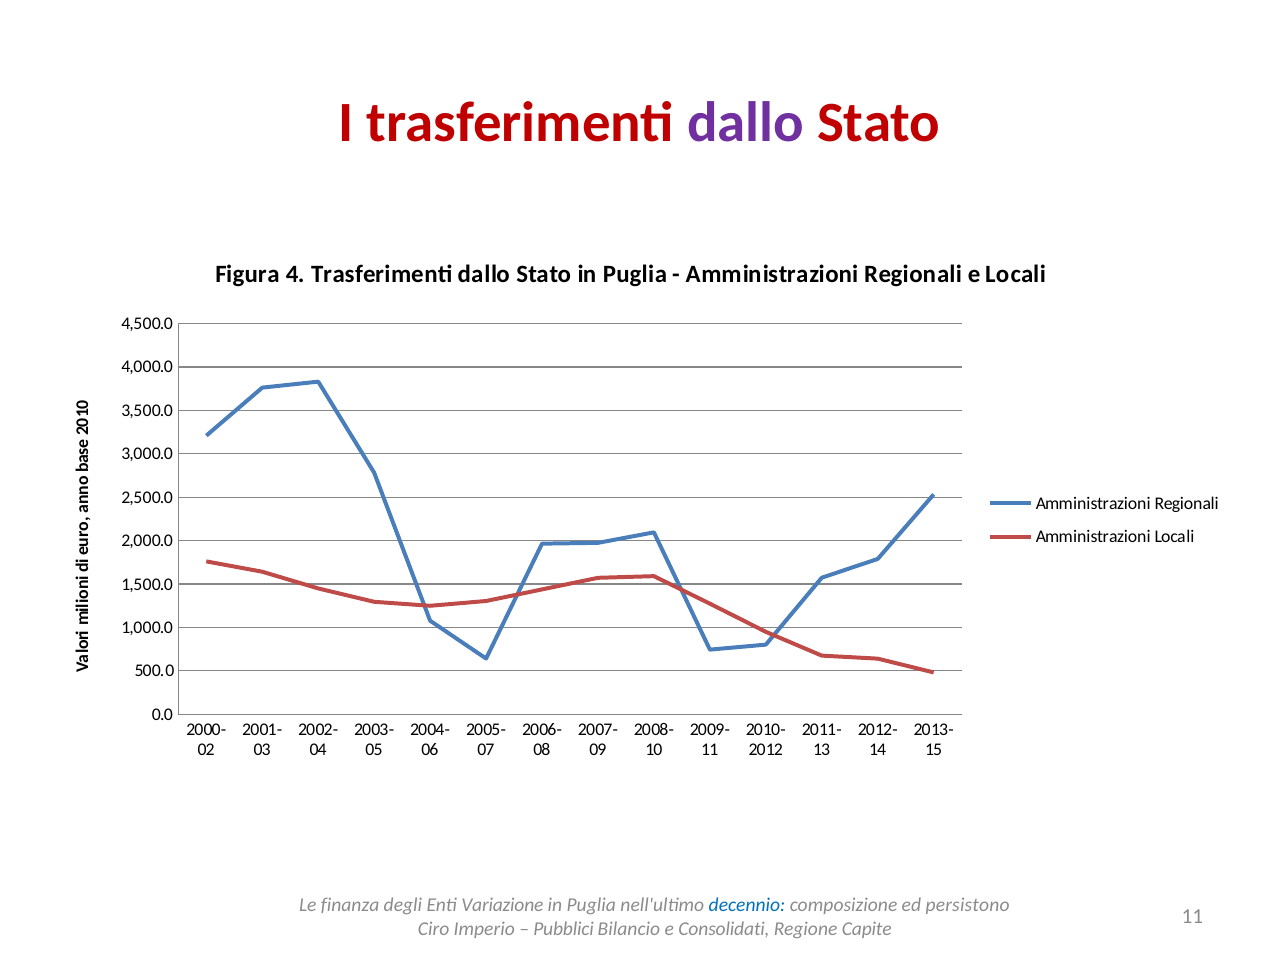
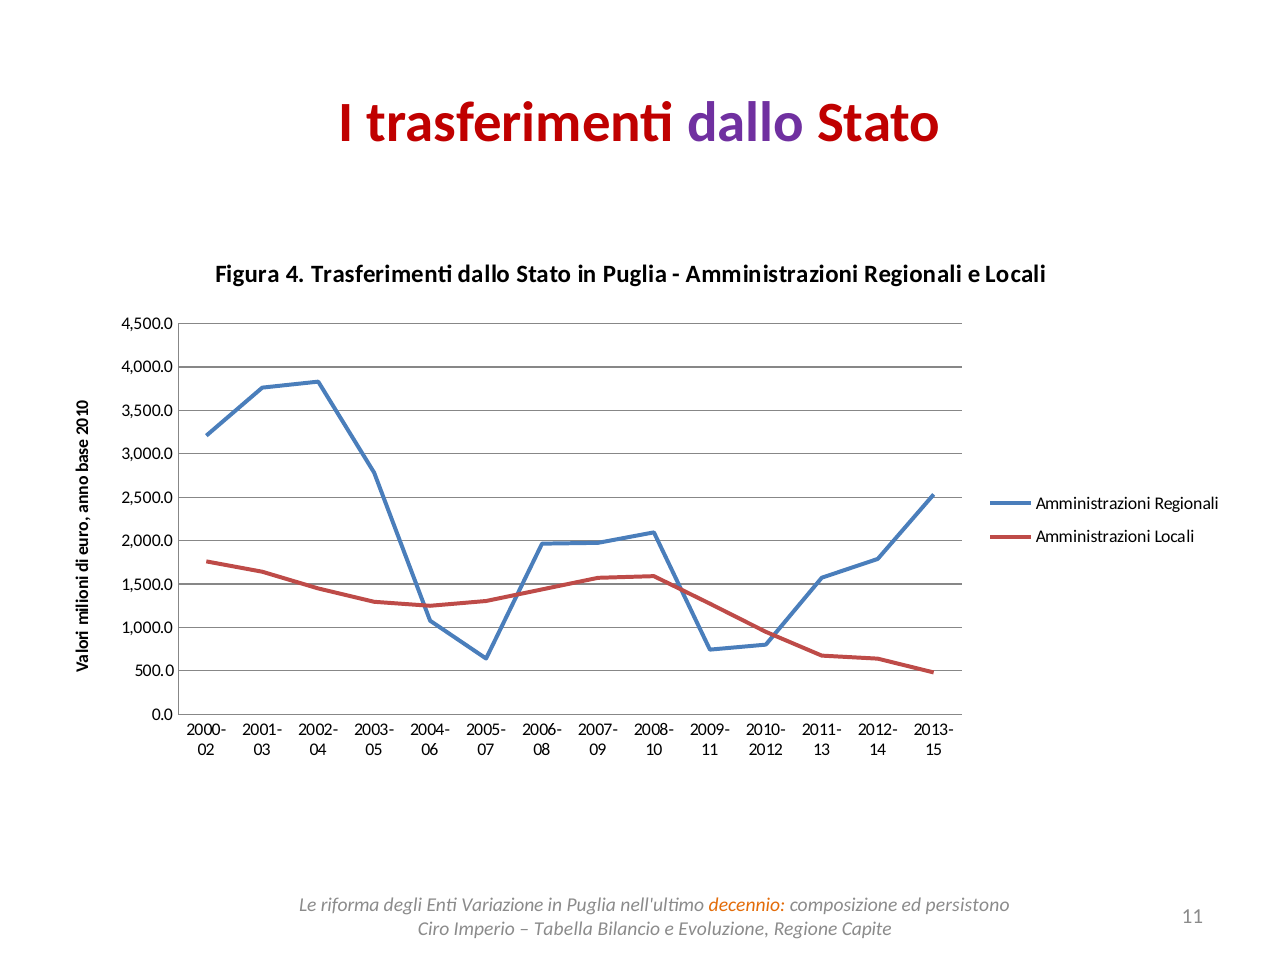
finanza: finanza -> riforma
decennio colour: blue -> orange
Pubblici: Pubblici -> Tabella
Consolidati: Consolidati -> Evoluzione
